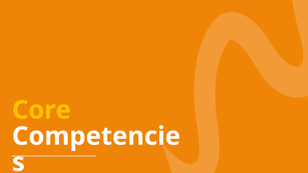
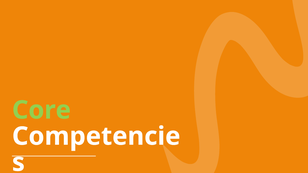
Core colour: yellow -> light green
